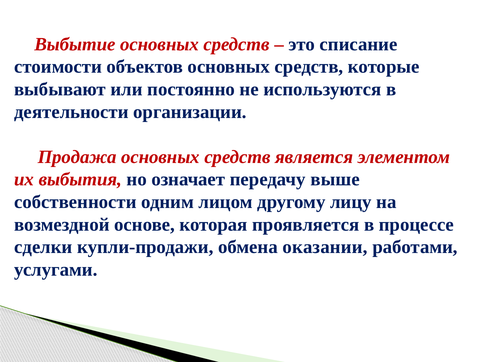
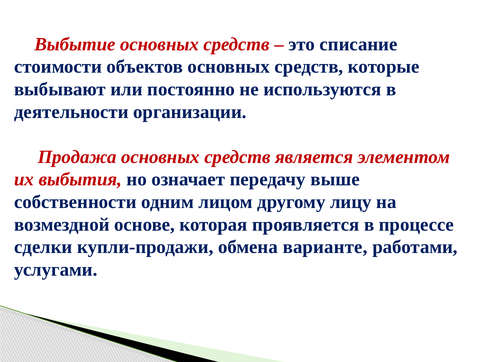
оказании: оказании -> варианте
